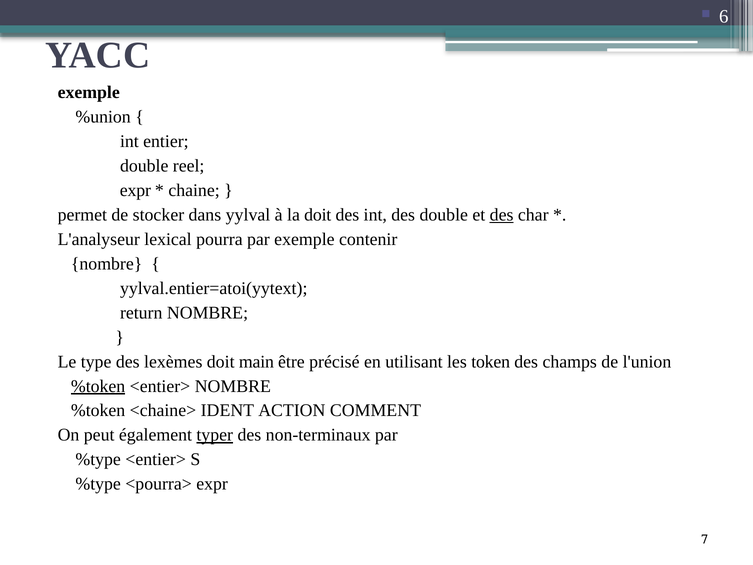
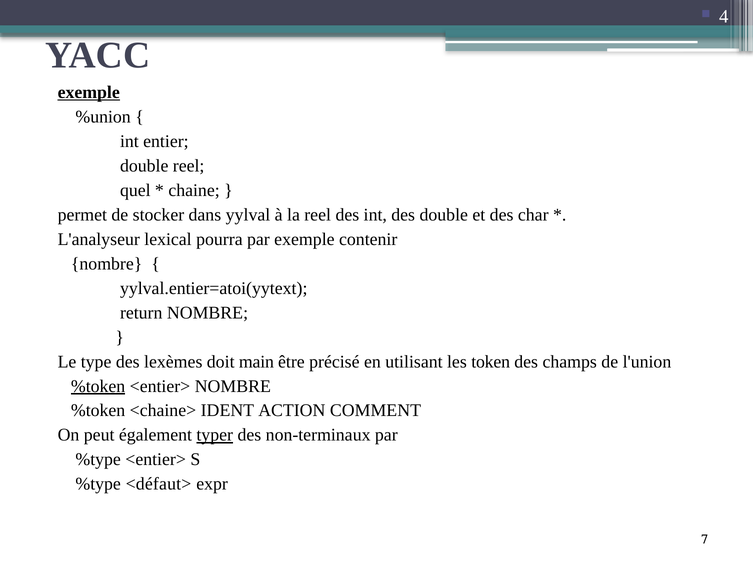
6: 6 -> 4
exemple at (89, 92) underline: none -> present
expr at (135, 190): expr -> quel
la doit: doit -> reel
des at (502, 215) underline: present -> none
<pourra>: <pourra> -> <défaut>
